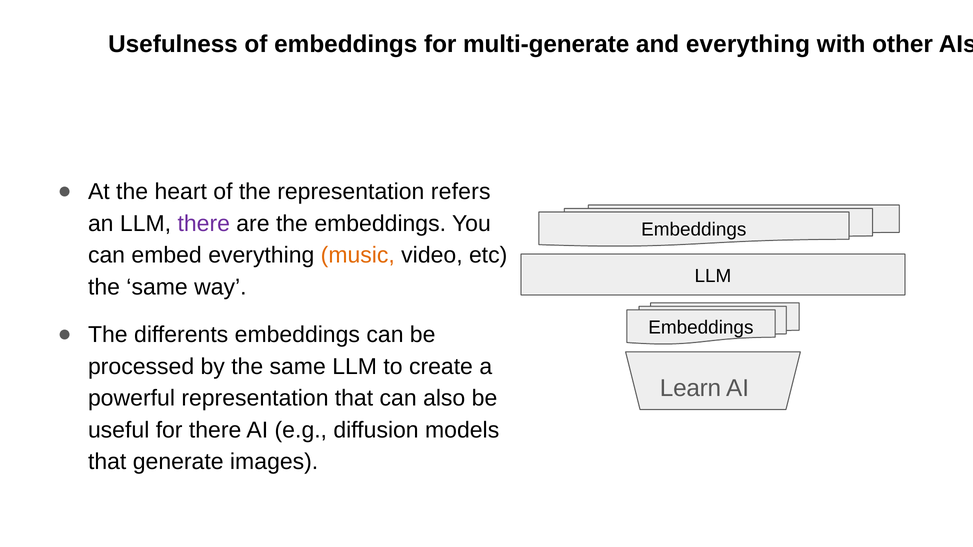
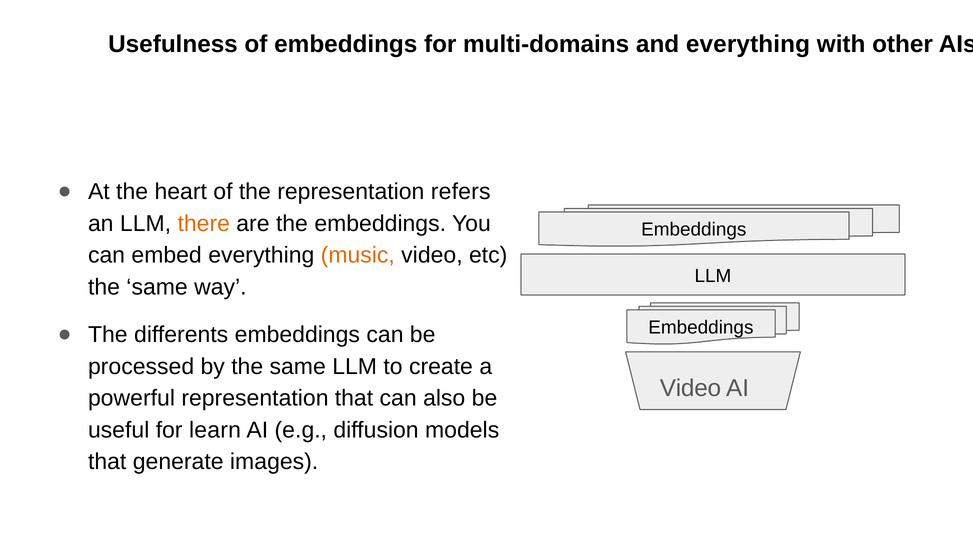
multi-generate: multi-generate -> multi-domains
there at (204, 224) colour: purple -> orange
Learn at (690, 388): Learn -> Video
for there: there -> learn
